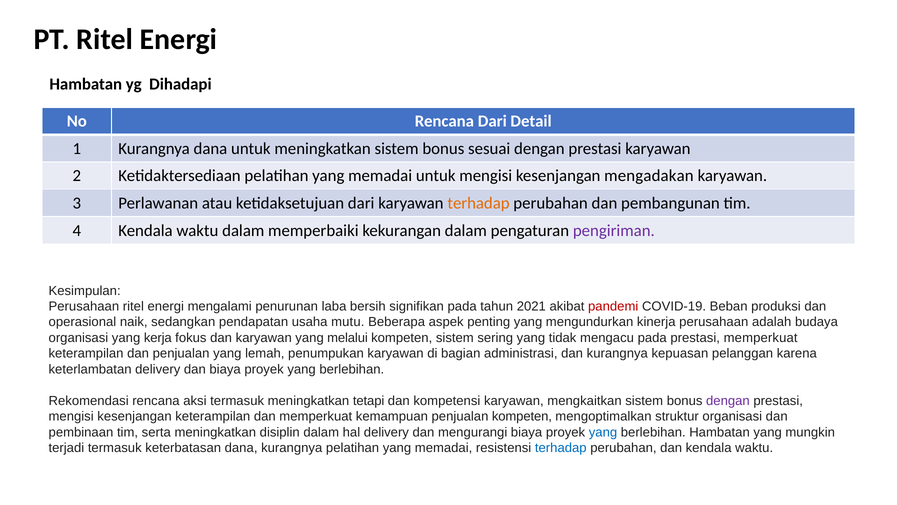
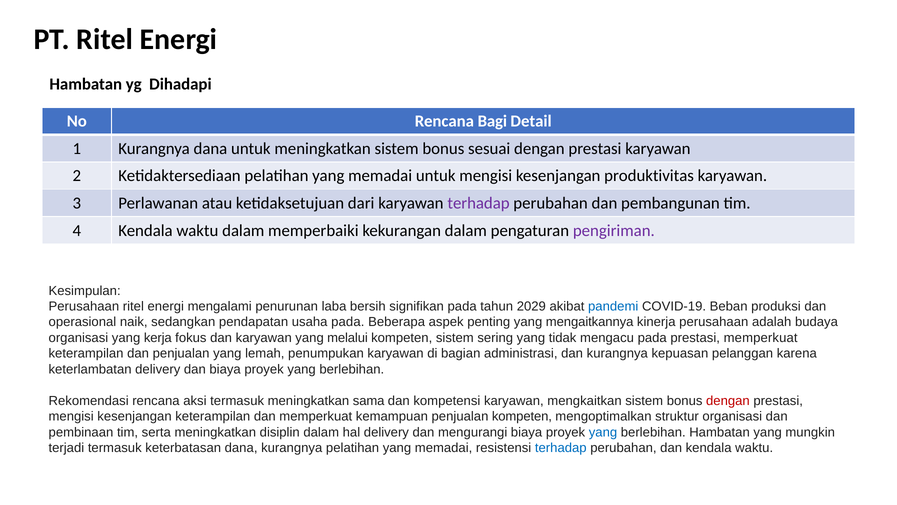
Rencana Dari: Dari -> Bagi
mengadakan: mengadakan -> produktivitas
terhadap at (479, 203) colour: orange -> purple
2021: 2021 -> 2029
pandemi colour: red -> blue
usaha mutu: mutu -> pada
mengundurkan: mengundurkan -> mengaitkannya
tetapi: tetapi -> sama
dengan at (728, 400) colour: purple -> red
